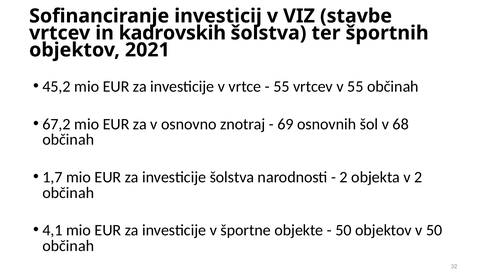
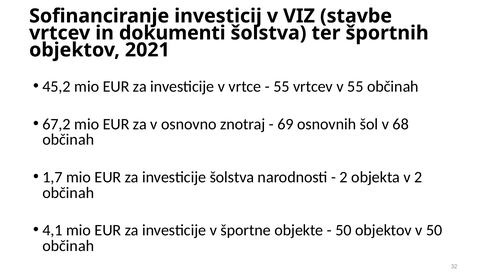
kadrovskih: kadrovskih -> dokumenti
